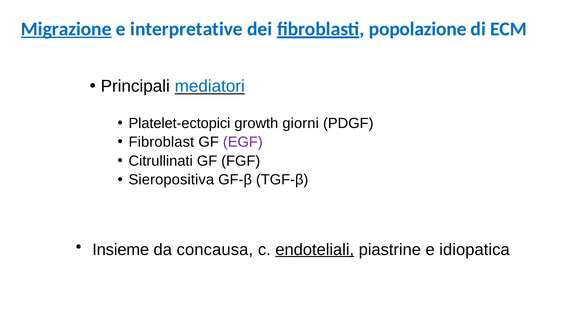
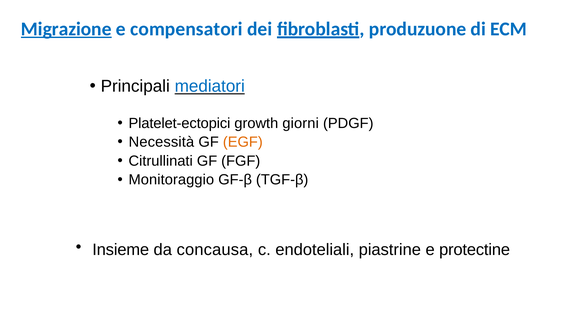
interpretative: interpretative -> compensatori
popolazione: popolazione -> produzuone
Fibroblast: Fibroblast -> Necessità
EGF colour: purple -> orange
Sieropositiva: Sieropositiva -> Monitoraggio
endoteliali underline: present -> none
idiopatica: idiopatica -> protectine
